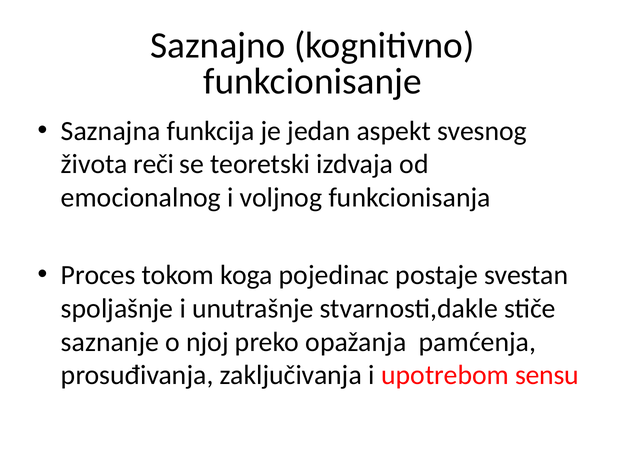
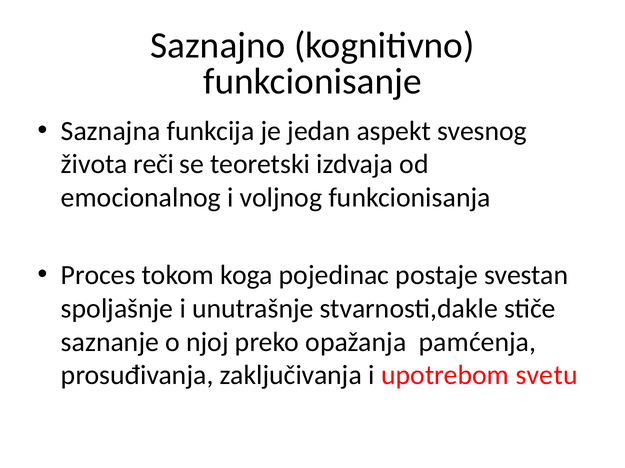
sensu: sensu -> svetu
